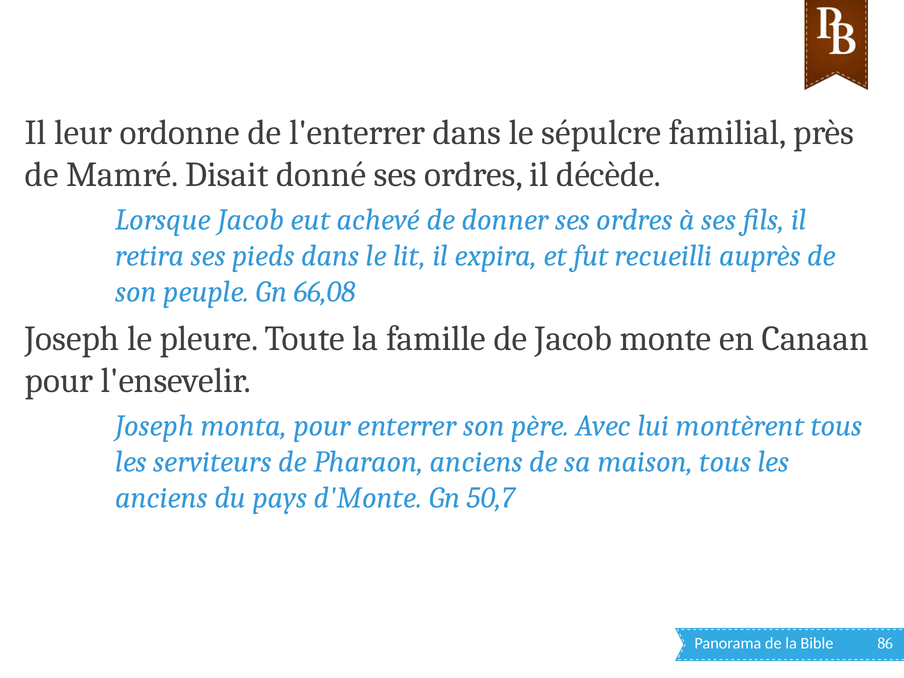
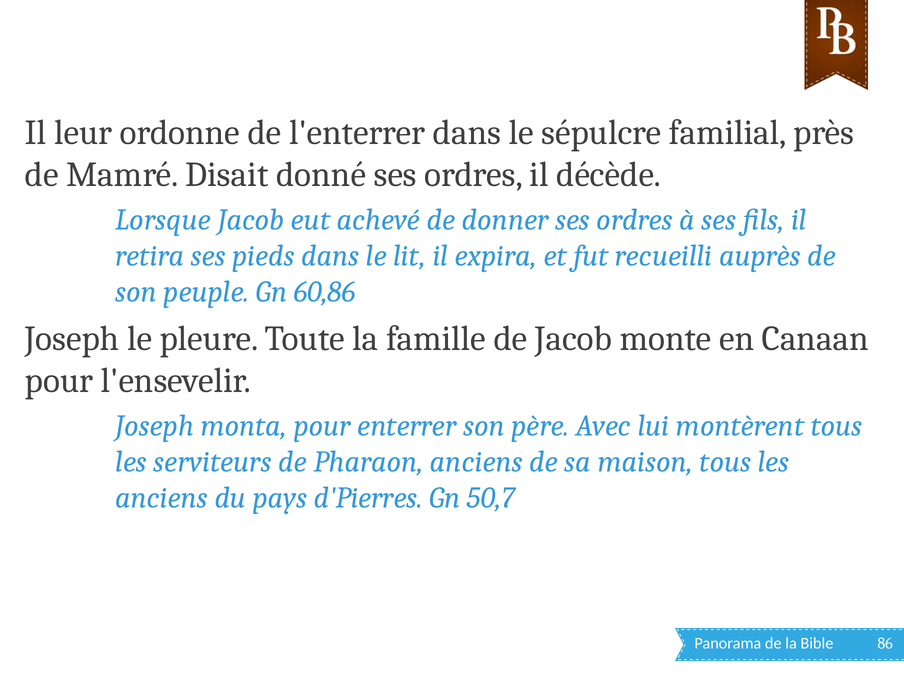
66,08: 66,08 -> 60,86
d'Monte: d'Monte -> d'Pierres
